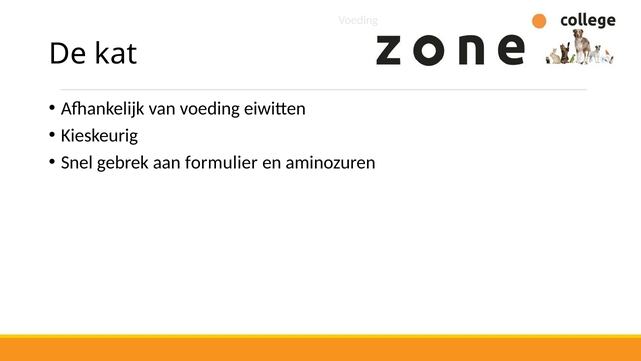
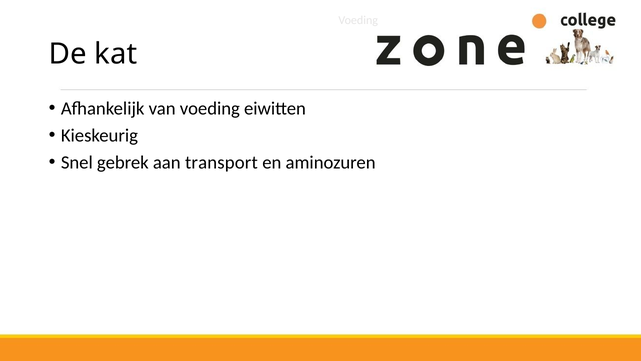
formulier: formulier -> transport
